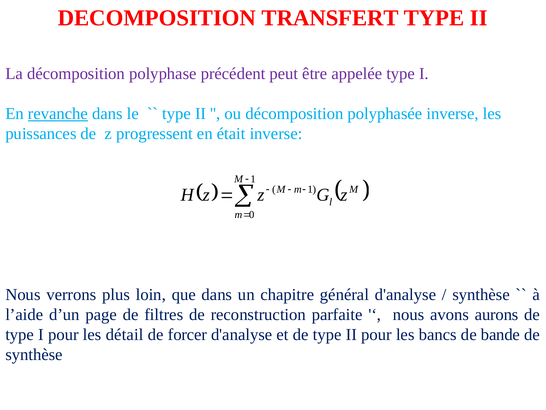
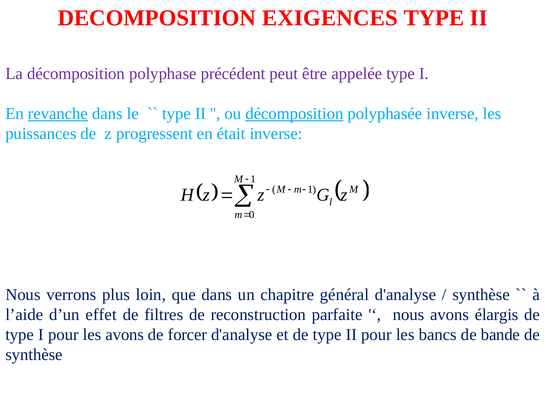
TRANSFERT: TRANSFERT -> EXIGENCES
décomposition at (294, 114) underline: none -> present
page: page -> effet
aurons: aurons -> élargis
les détail: détail -> avons
